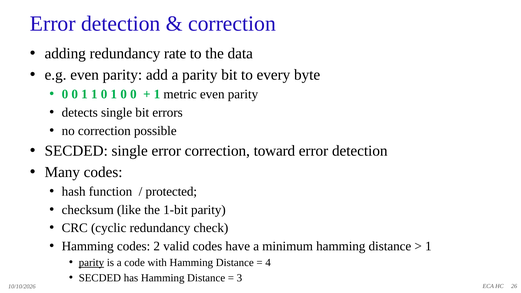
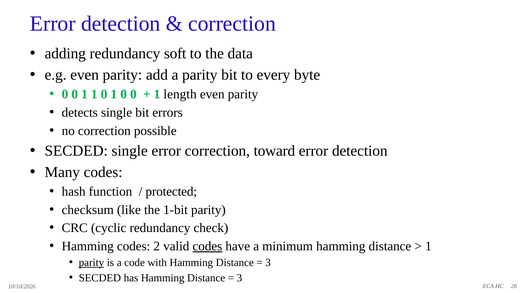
rate: rate -> soft
metric: metric -> length
codes at (207, 246) underline: none -> present
4 at (268, 263): 4 -> 3
